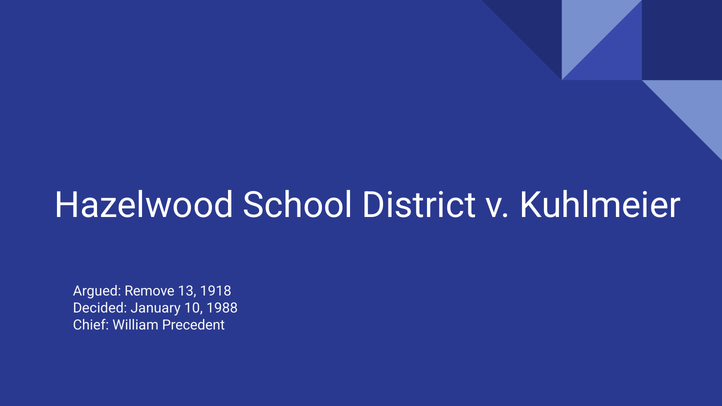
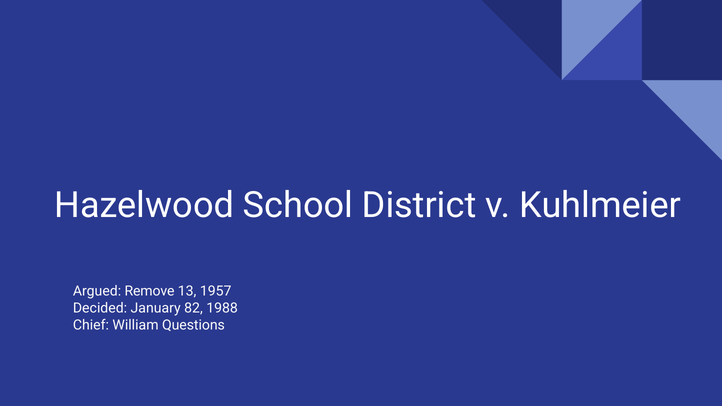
1918: 1918 -> 1957
10: 10 -> 82
Precedent: Precedent -> Questions
